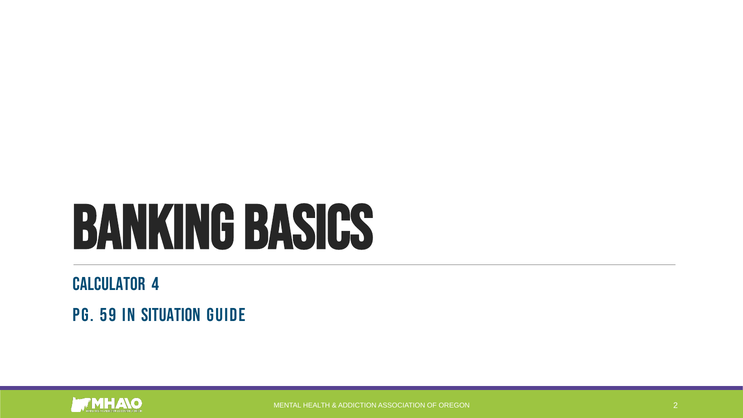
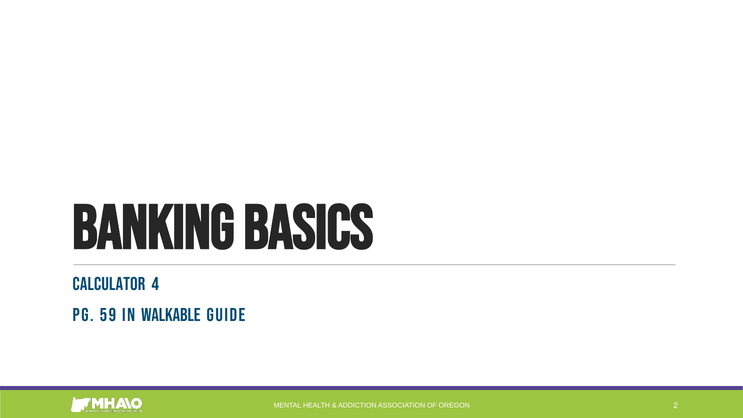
SITUATION: SITUATION -> WALKABLE
